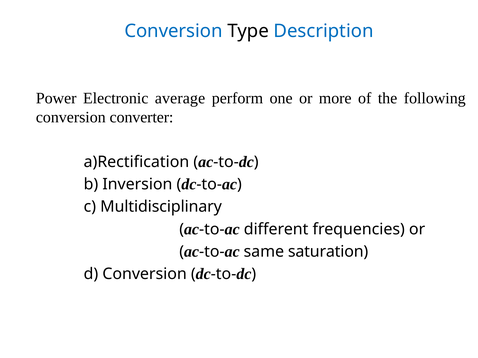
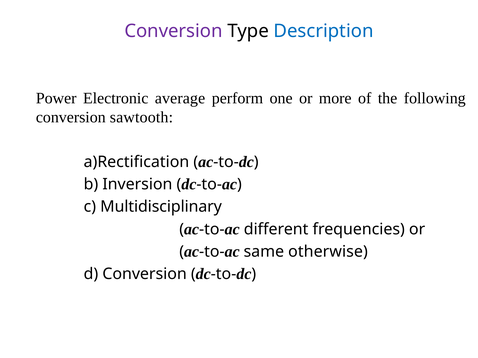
Conversion at (174, 31) colour: blue -> purple
converter: converter -> sawtooth
saturation: saturation -> otherwise
